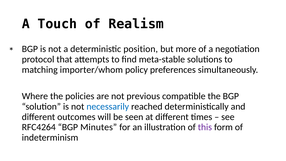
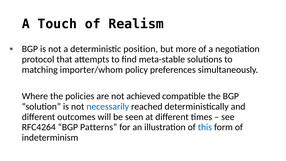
previous: previous -> achieved
Minutes: Minutes -> Patterns
this colour: purple -> blue
